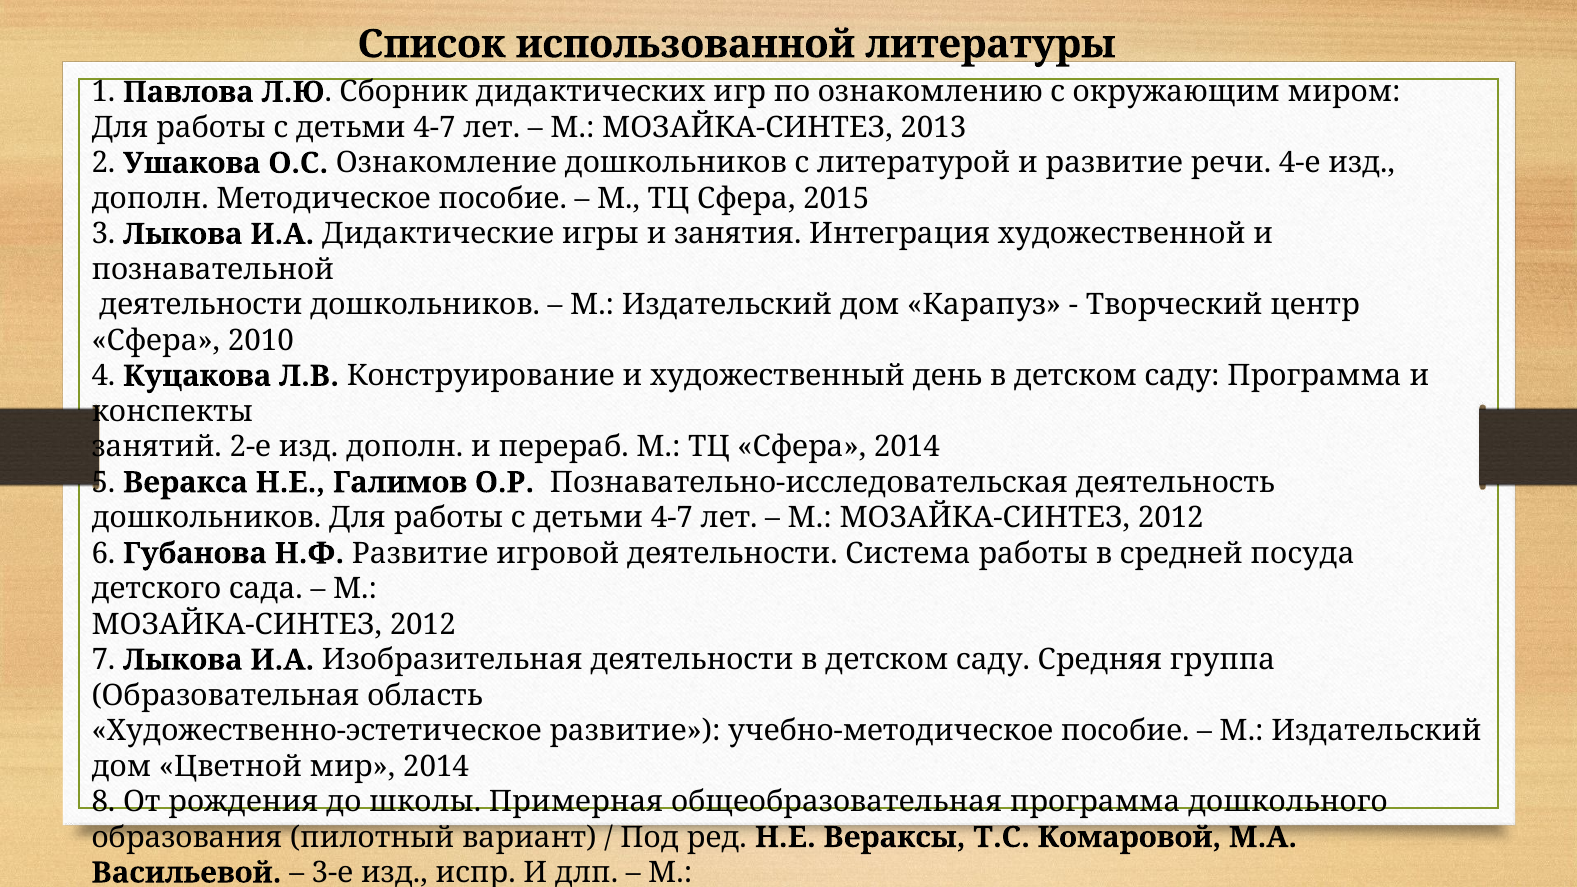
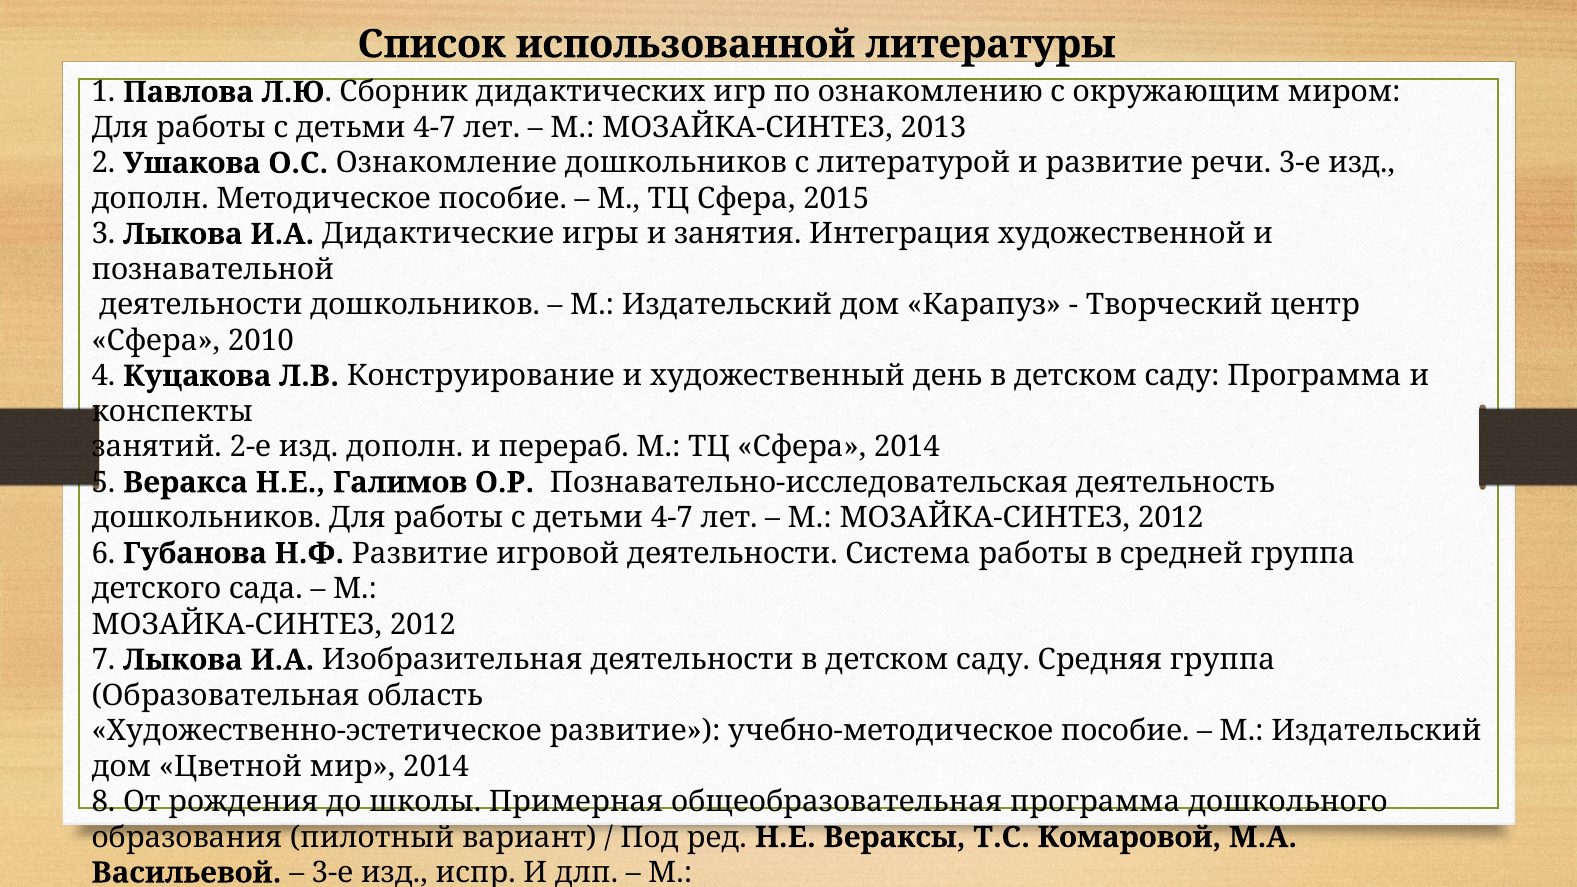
речи 4-е: 4-е -> 3-е
средней посуда: посуда -> группа
